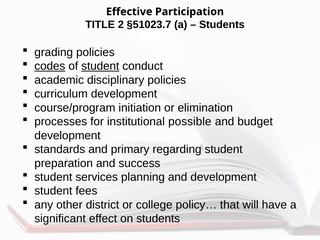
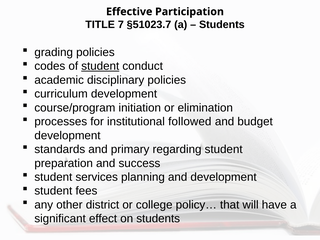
2: 2 -> 7
codes underline: present -> none
possible: possible -> followed
